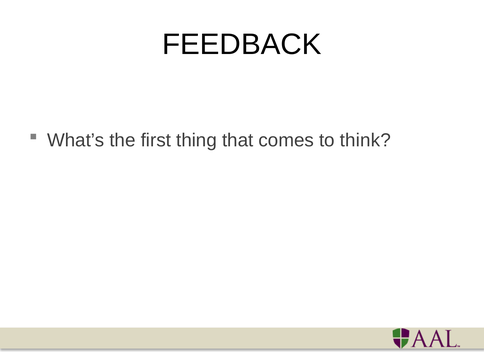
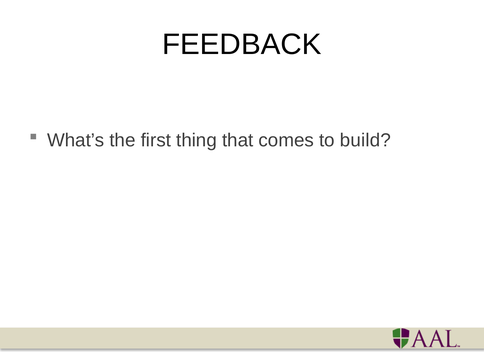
think: think -> build
